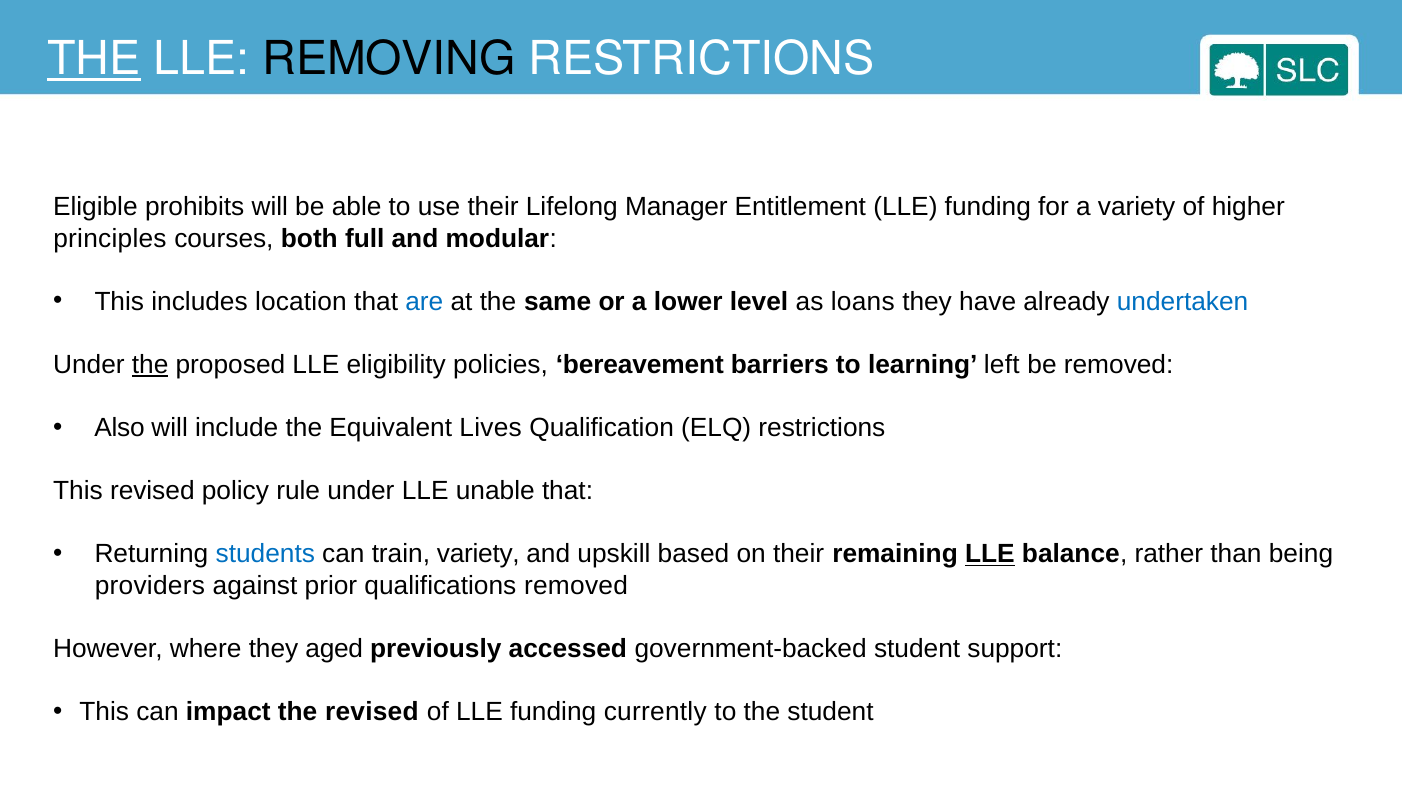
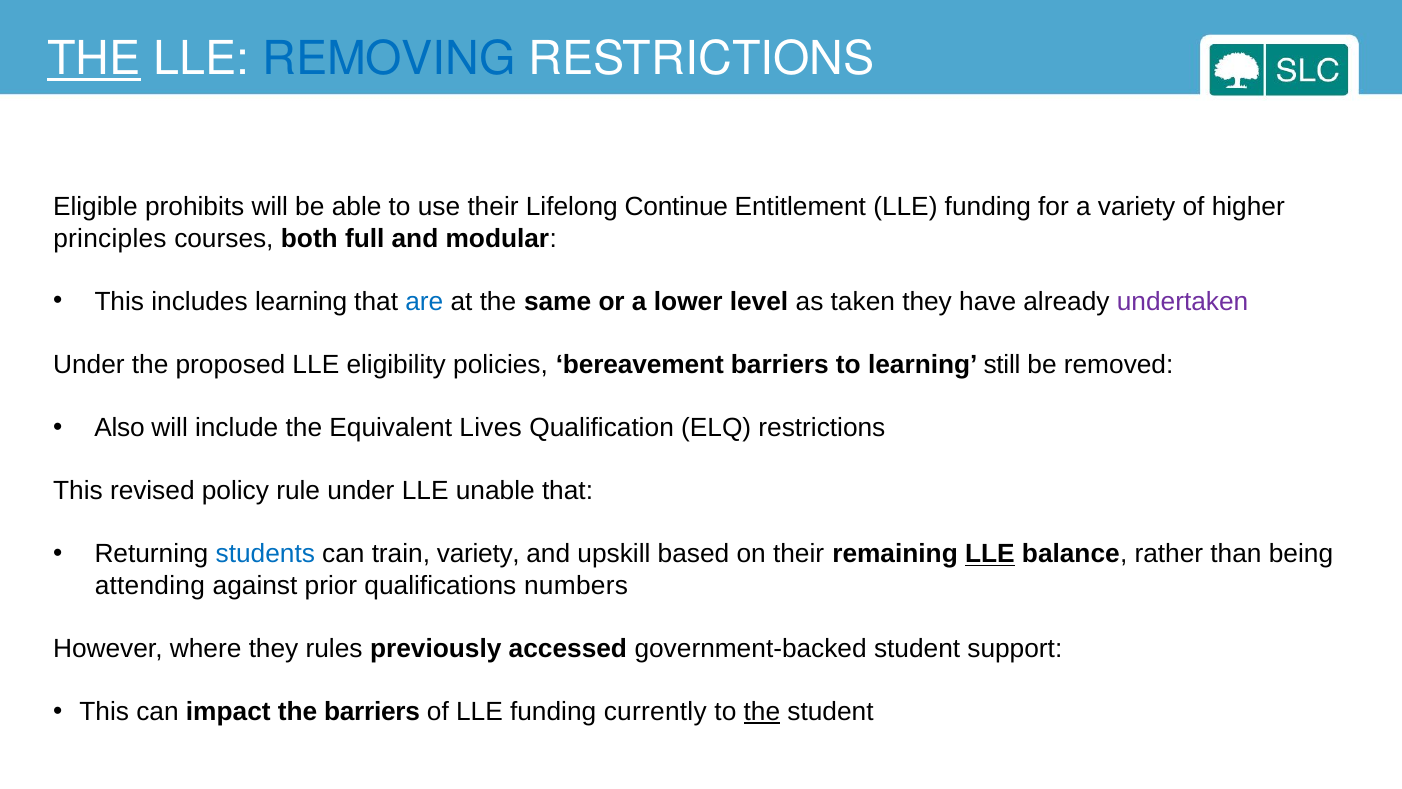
REMOVING colour: black -> blue
Manager: Manager -> Continue
includes location: location -> learning
loans: loans -> taken
undertaken colour: blue -> purple
the at (150, 365) underline: present -> none
left: left -> still
providers: providers -> attending
qualifications removed: removed -> numbers
aged: aged -> rules
the revised: revised -> barriers
the at (762, 712) underline: none -> present
